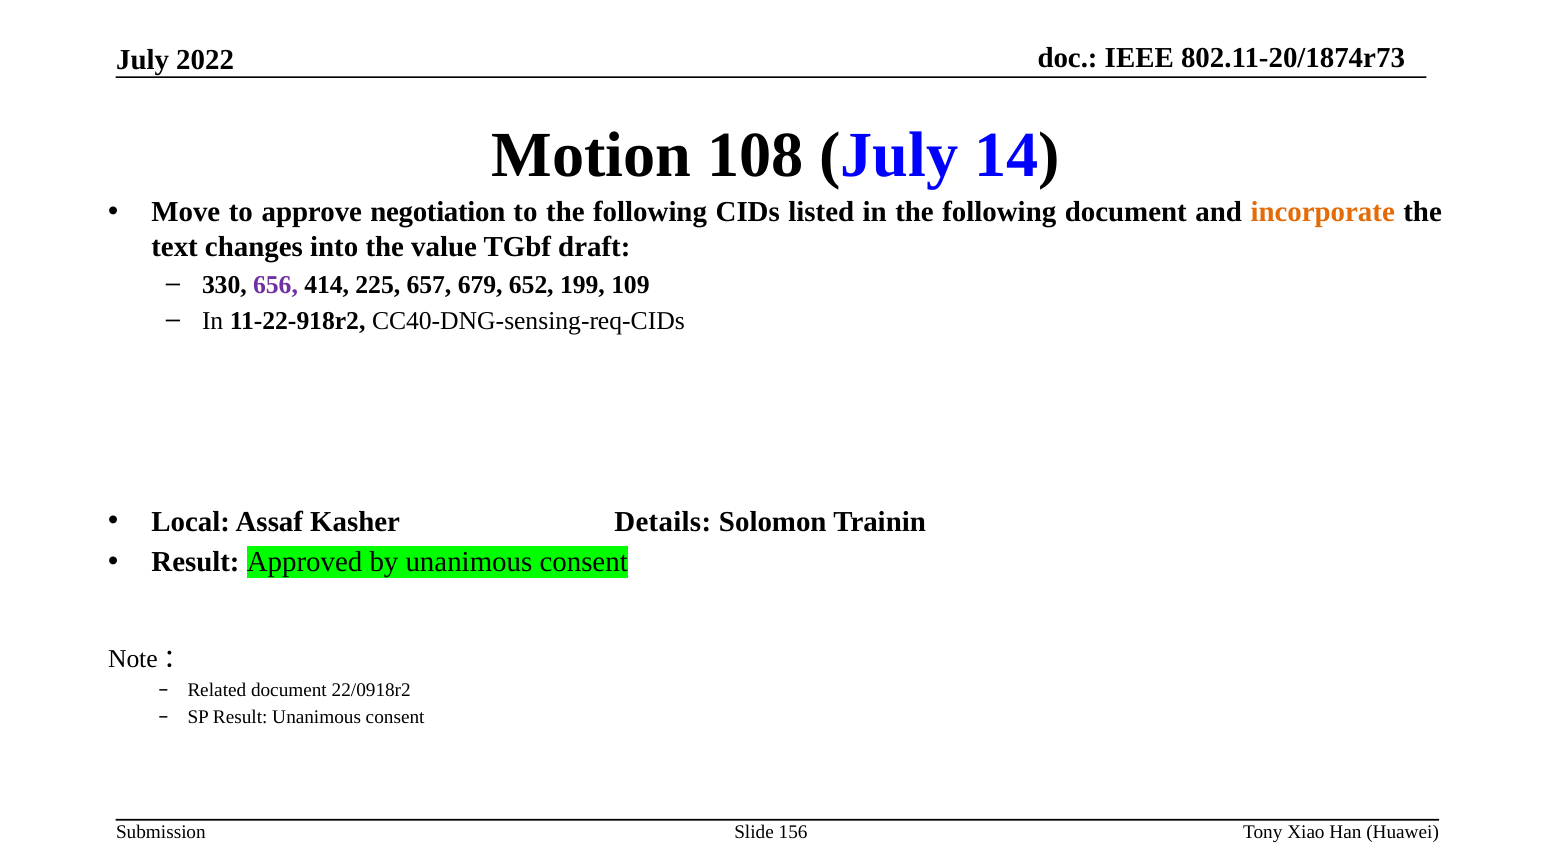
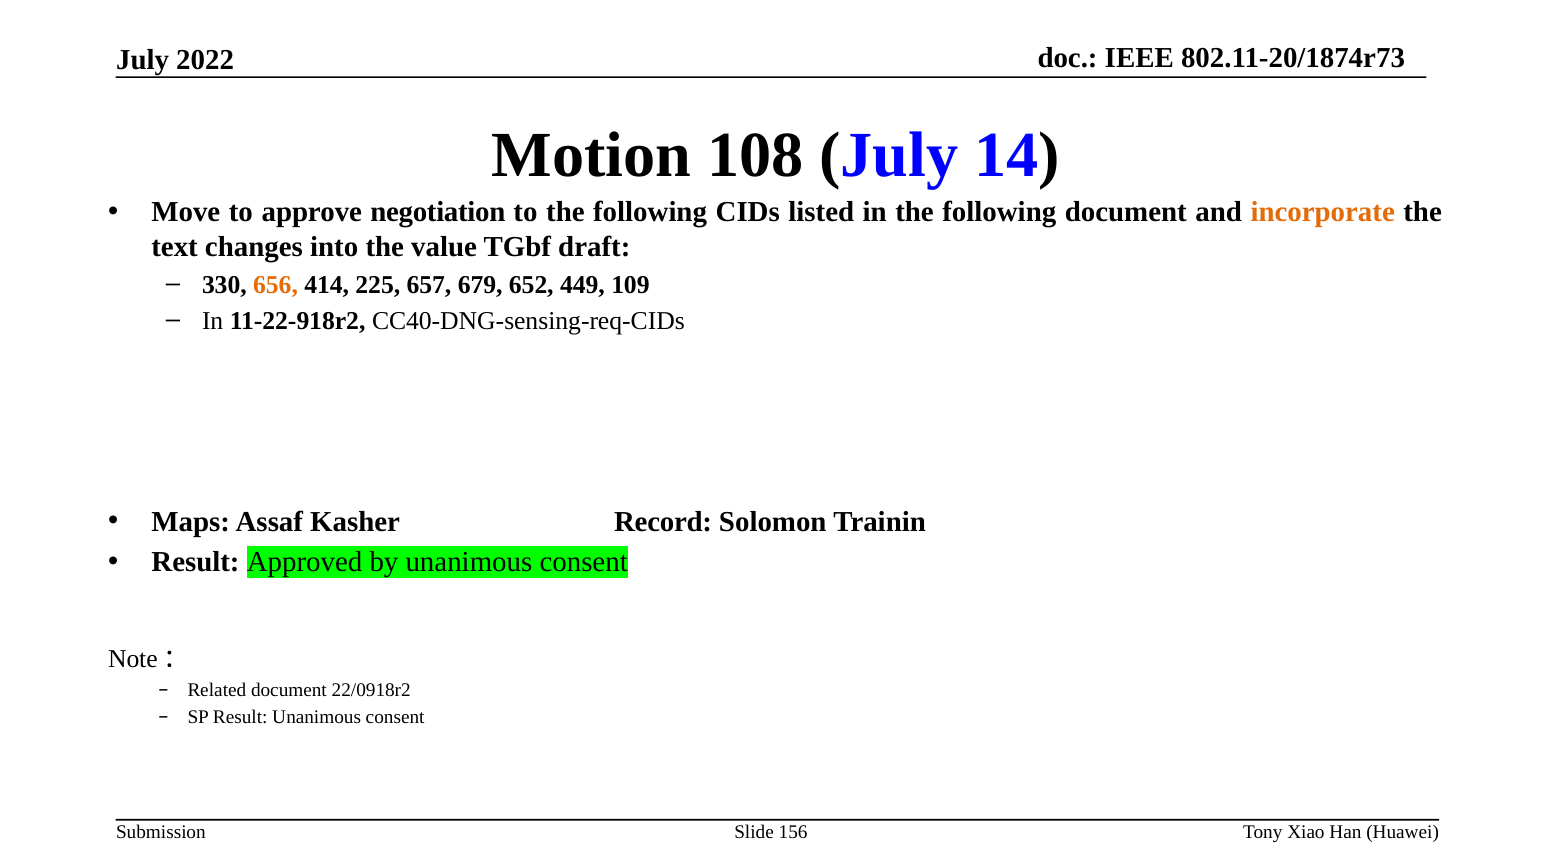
656 colour: purple -> orange
199: 199 -> 449
Local: Local -> Maps
Details: Details -> Record
